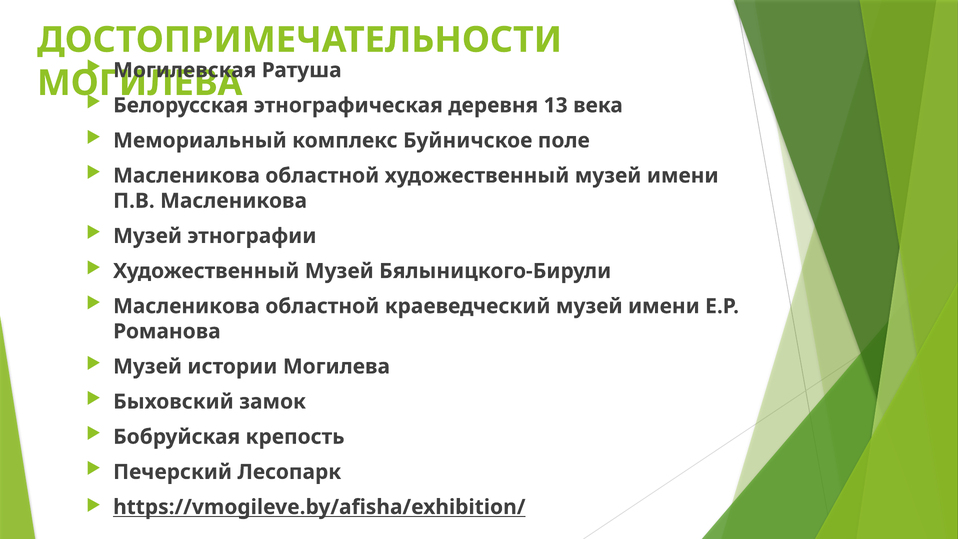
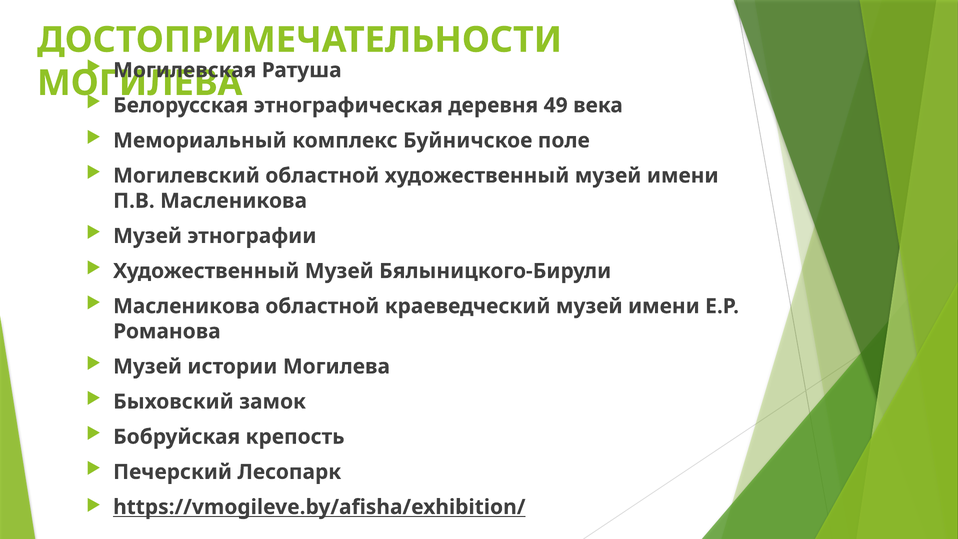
13: 13 -> 49
Масленикова at (187, 176): Масленикова -> Могилевский
